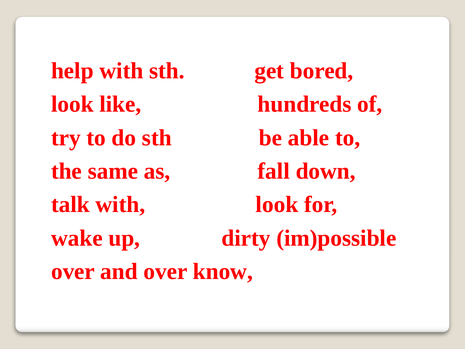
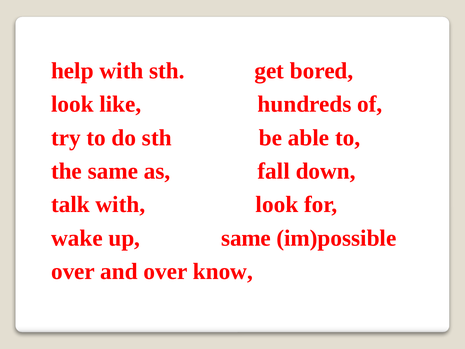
up dirty: dirty -> same
